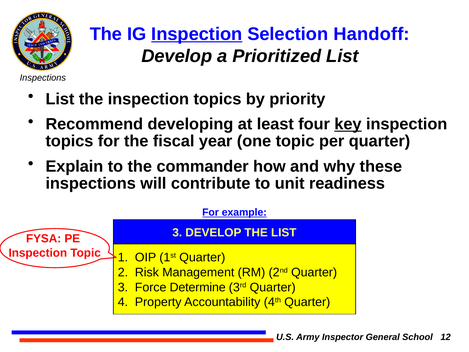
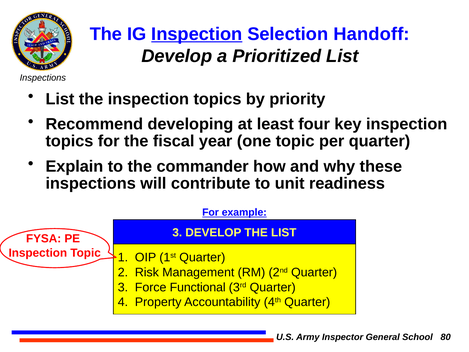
key underline: present -> none
Determine: Determine -> Functional
12: 12 -> 80
